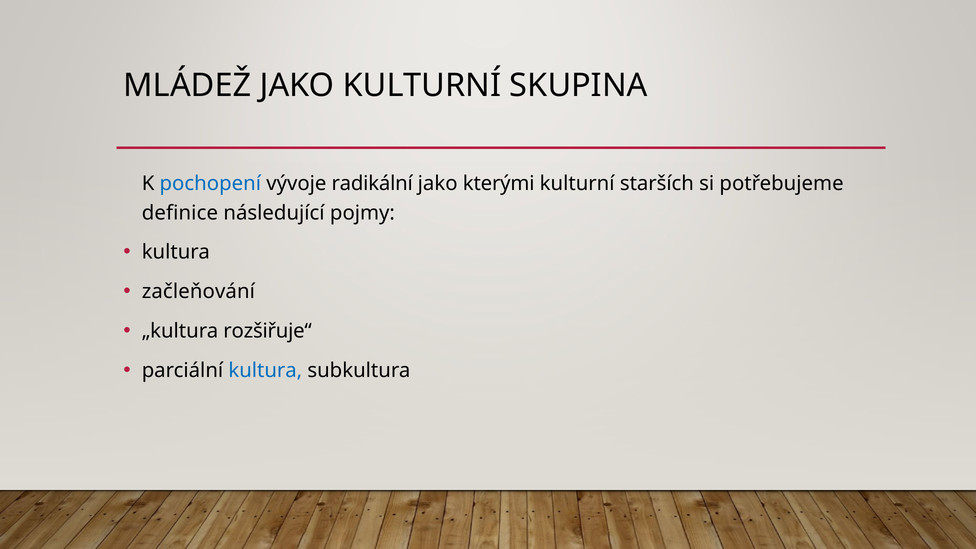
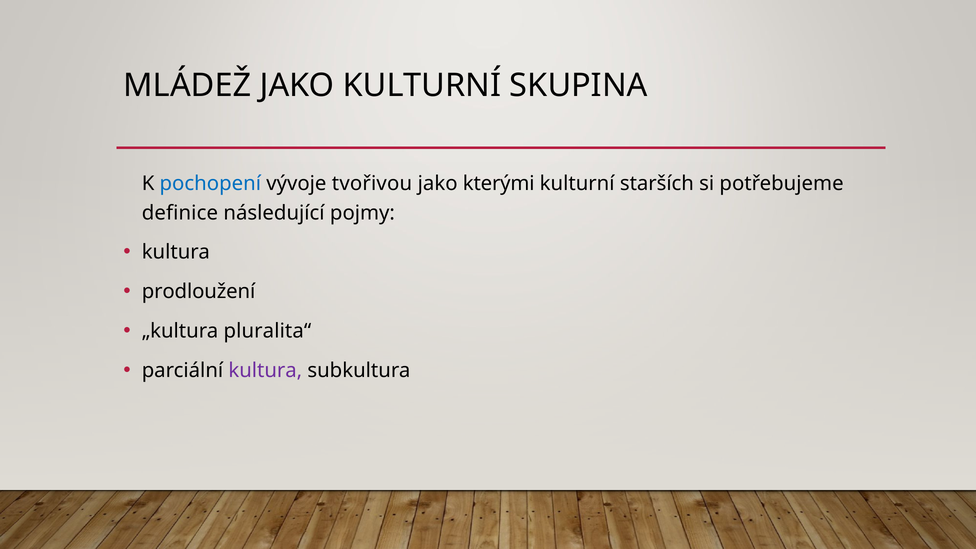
radikální: radikální -> tvořivou
začleňování: začleňování -> prodloužení
rozšiřuje“: rozšiřuje“ -> pluralita“
kultura at (265, 371) colour: blue -> purple
